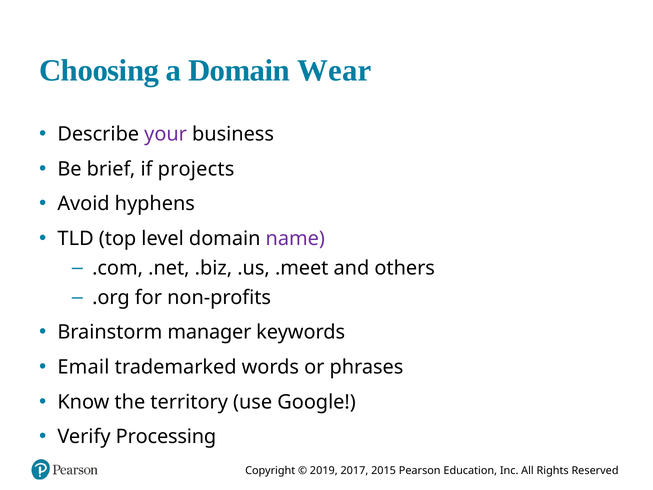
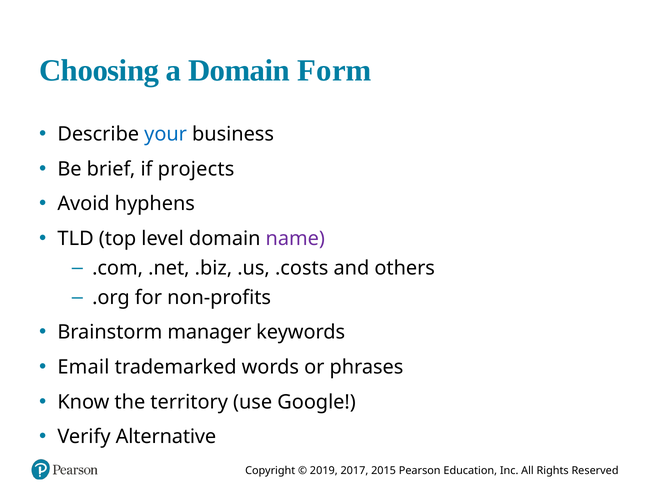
Wear: Wear -> Form
your colour: purple -> blue
.meet: .meet -> .costs
Processing: Processing -> Alternative
